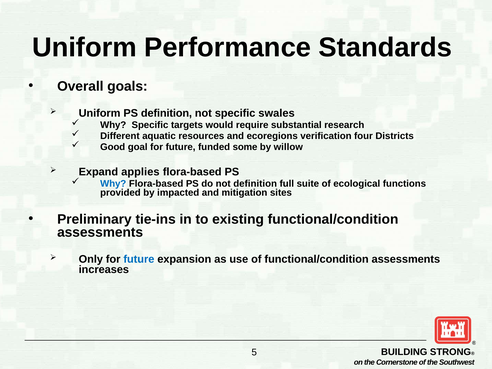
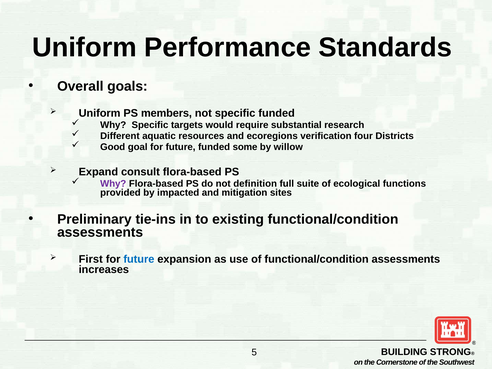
PS definition: definition -> members
specific swales: swales -> funded
applies: applies -> consult
Why at (113, 184) colour: blue -> purple
Only: Only -> First
